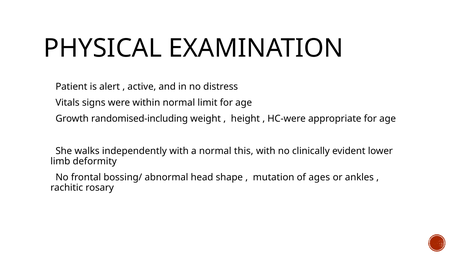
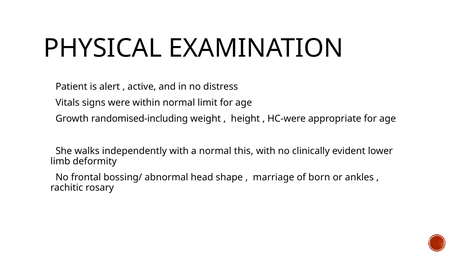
mutation: mutation -> marriage
ages: ages -> born
